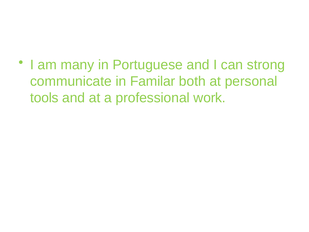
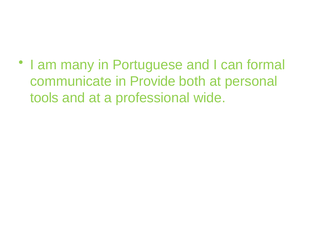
strong: strong -> formal
Familar: Familar -> Provide
work: work -> wide
